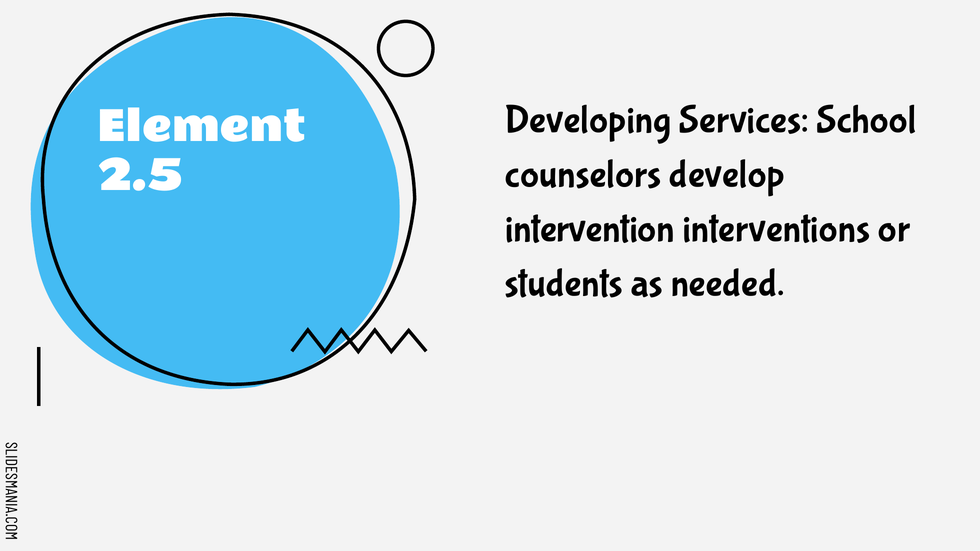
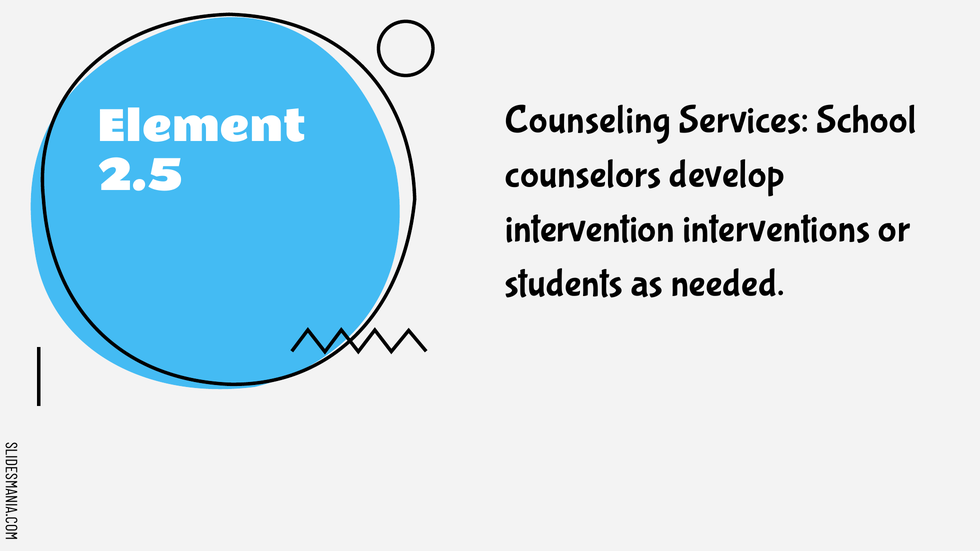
Developing: Developing -> Counseling
